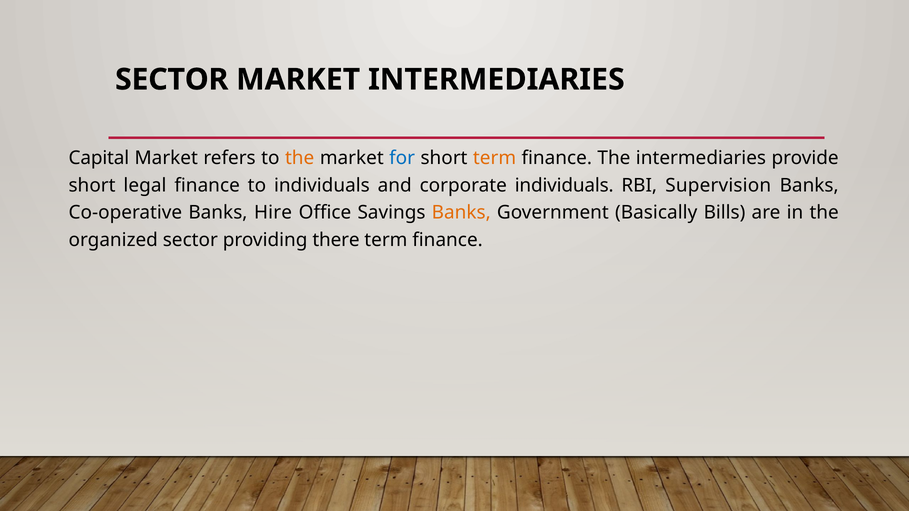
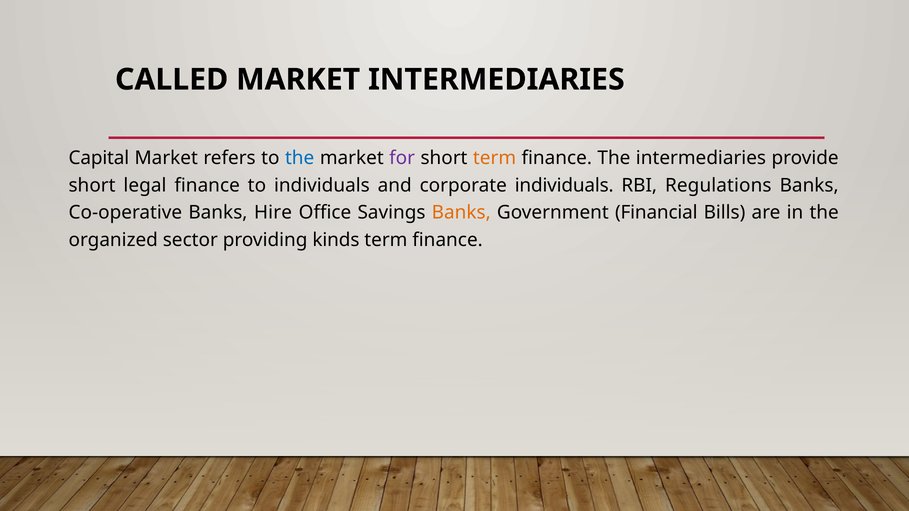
SECTOR at (172, 80): SECTOR -> CALLED
the at (300, 158) colour: orange -> blue
for colour: blue -> purple
Supervision: Supervision -> Regulations
Basically: Basically -> Financial
there: there -> kinds
